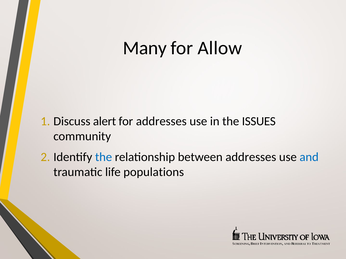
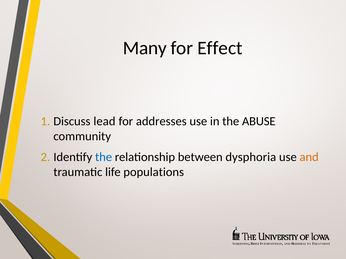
Allow: Allow -> Effect
alert: alert -> lead
ISSUES: ISSUES -> ABUSE
between addresses: addresses -> dysphoria
and colour: blue -> orange
